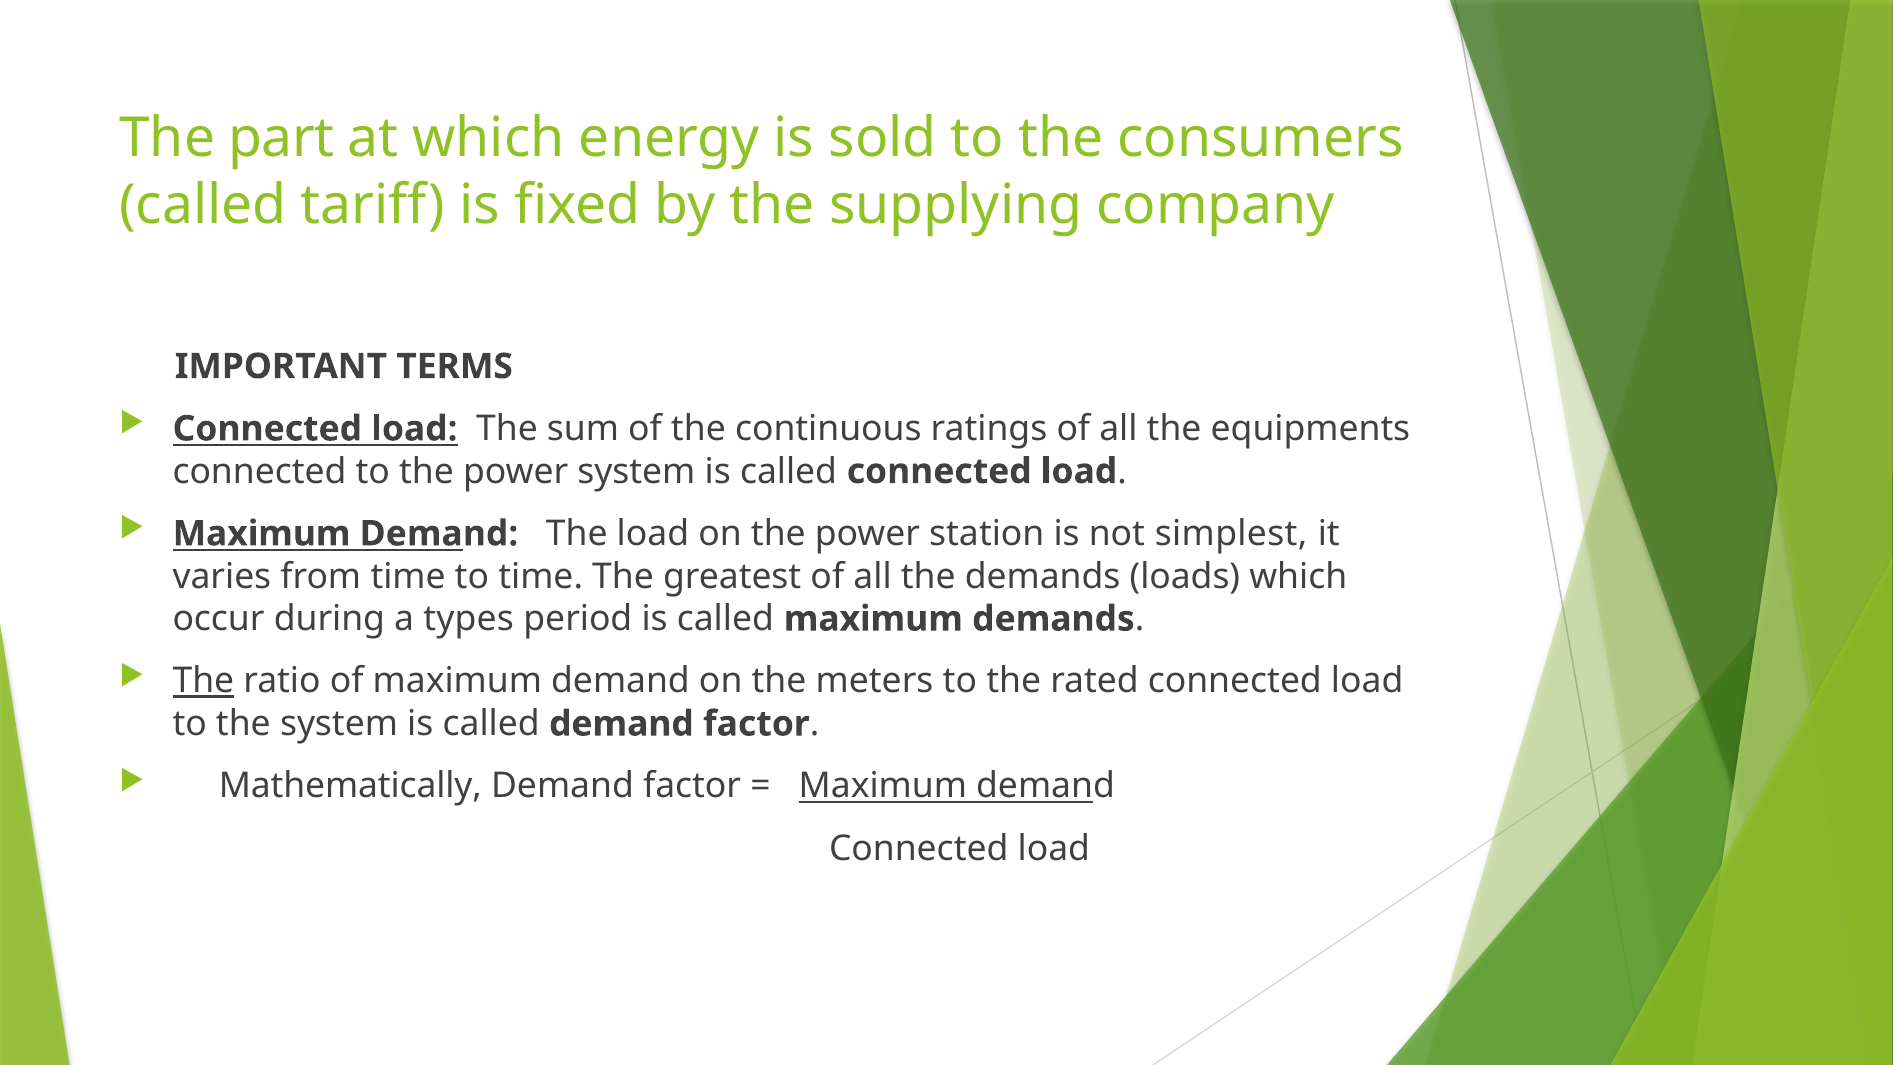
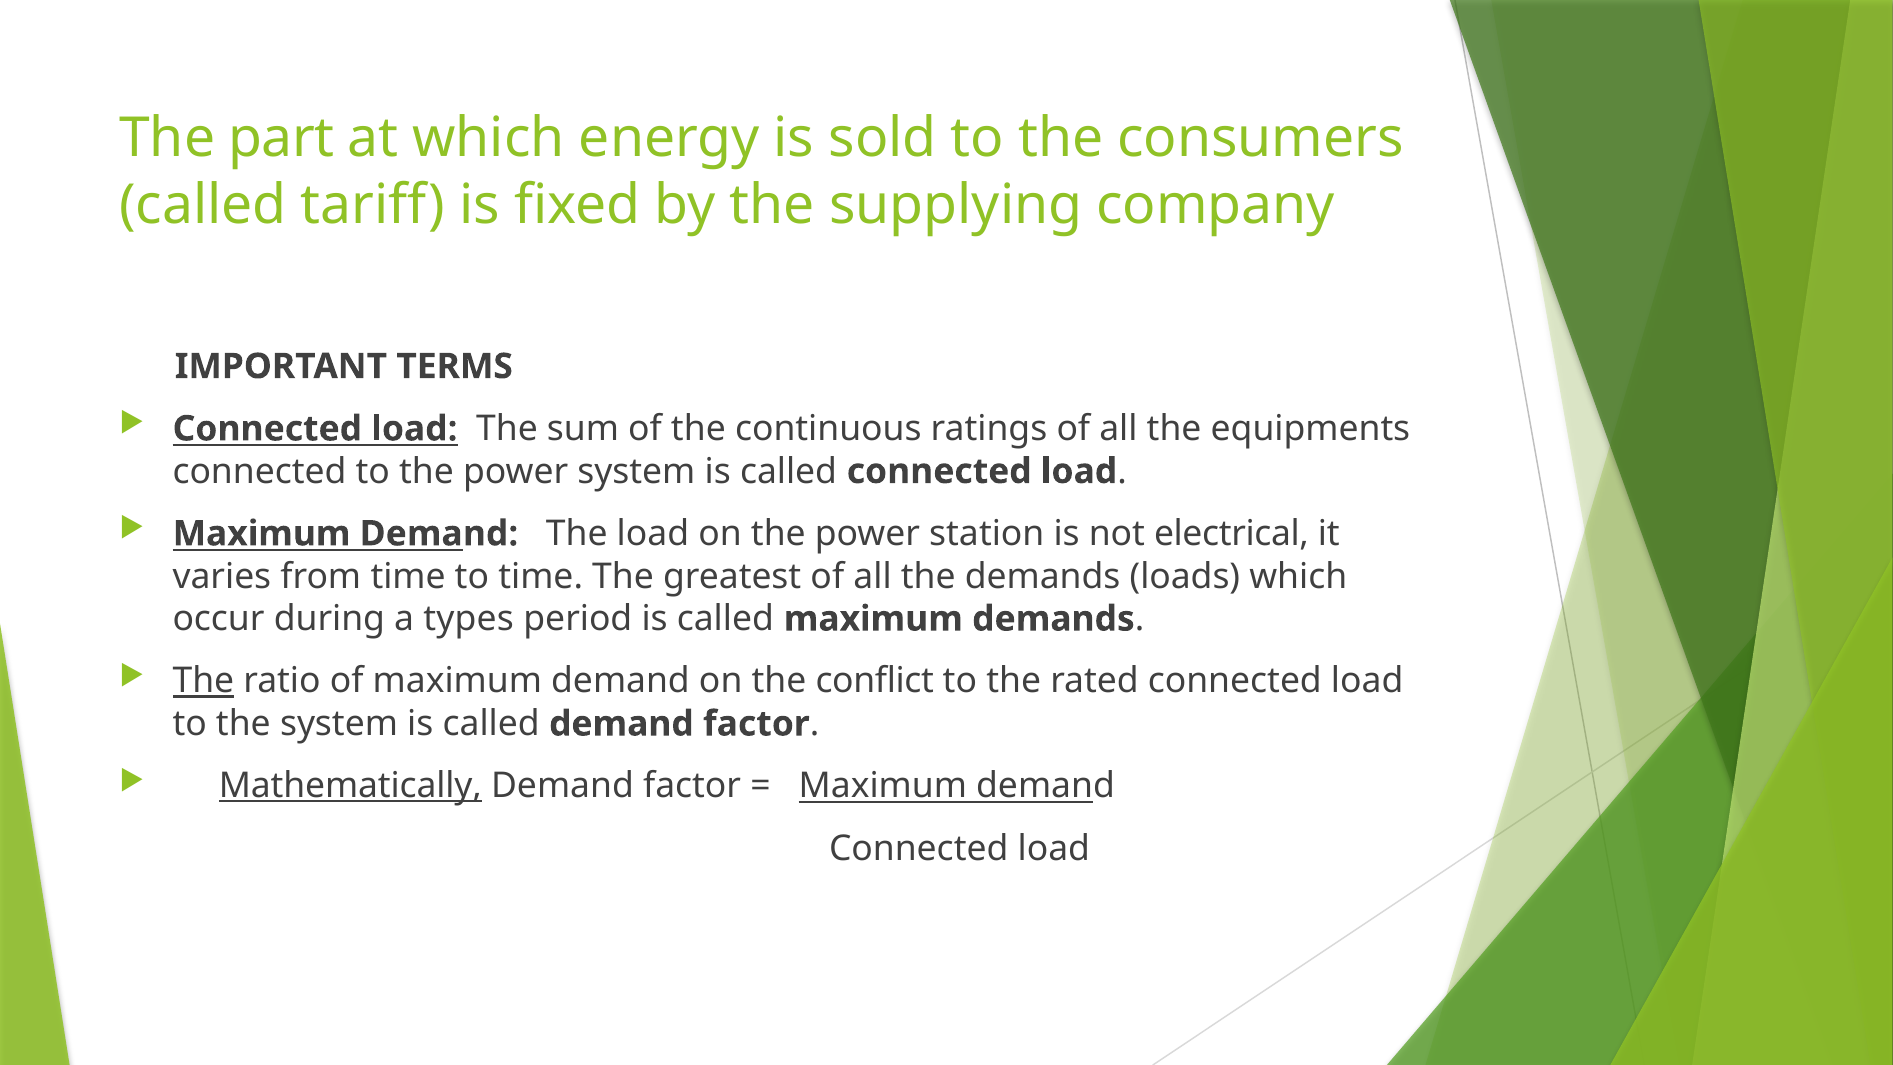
simplest: simplest -> electrical
meters: meters -> conflict
Mathematically underline: none -> present
